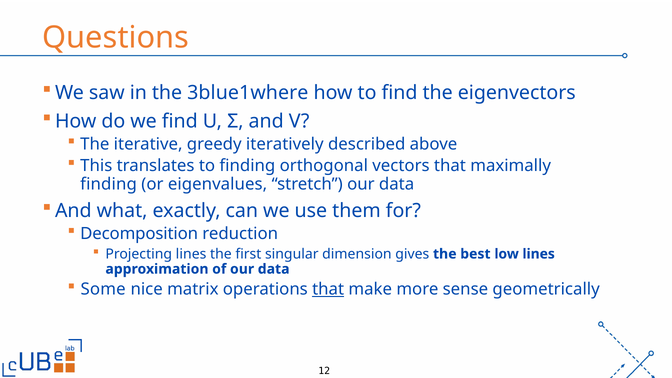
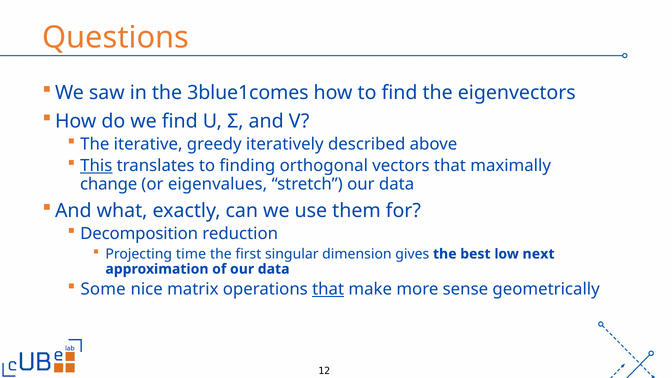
3blue1where: 3blue1where -> 3blue1comes
This underline: none -> present
finding at (109, 184): finding -> change
Projecting lines: lines -> time
low lines: lines -> next
